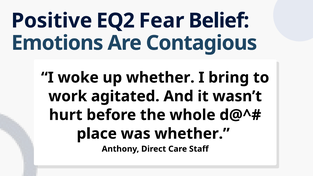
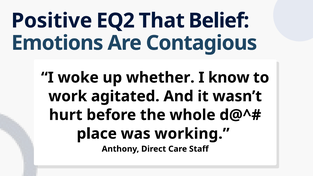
Fear: Fear -> That
bring: bring -> know
was whether: whether -> working
